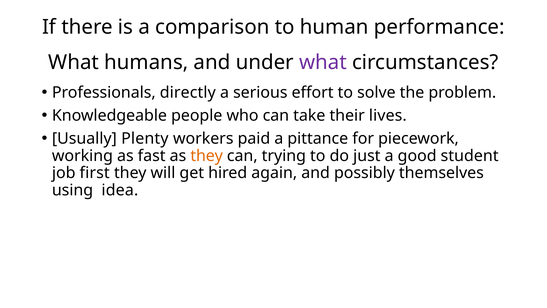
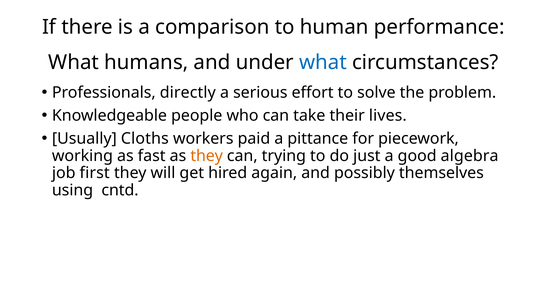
what at (323, 62) colour: purple -> blue
Plenty: Plenty -> Cloths
student: student -> algebra
idea: idea -> cntd
